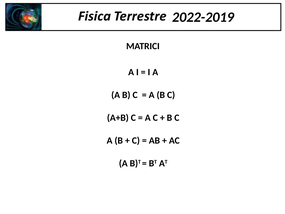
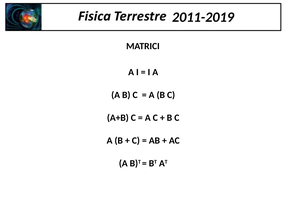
2022-2019: 2022-2019 -> 2011-2019
